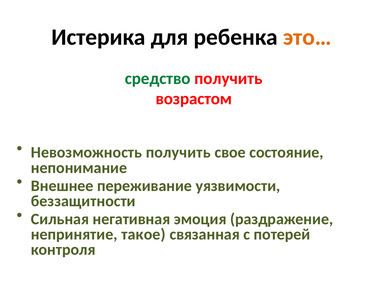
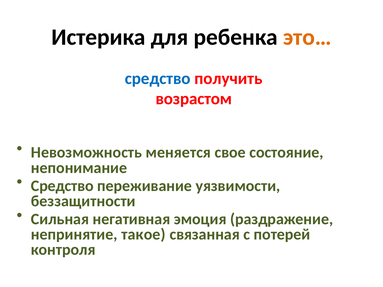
средство at (158, 78) colour: green -> blue
Невозможность получить: получить -> меняется
Внешнее at (62, 186): Внешнее -> Средство
